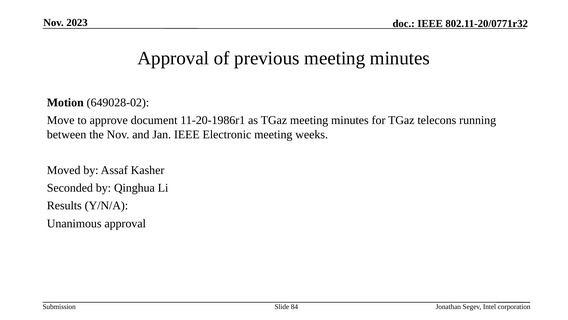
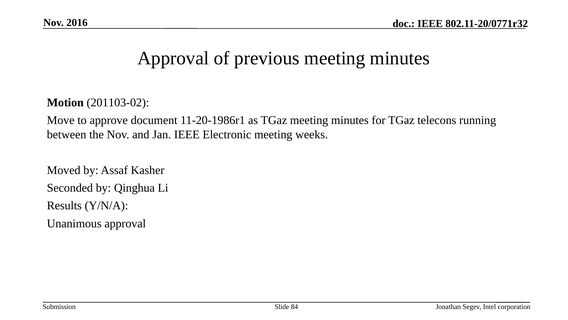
2023: 2023 -> 2016
649028-02: 649028-02 -> 201103-02
